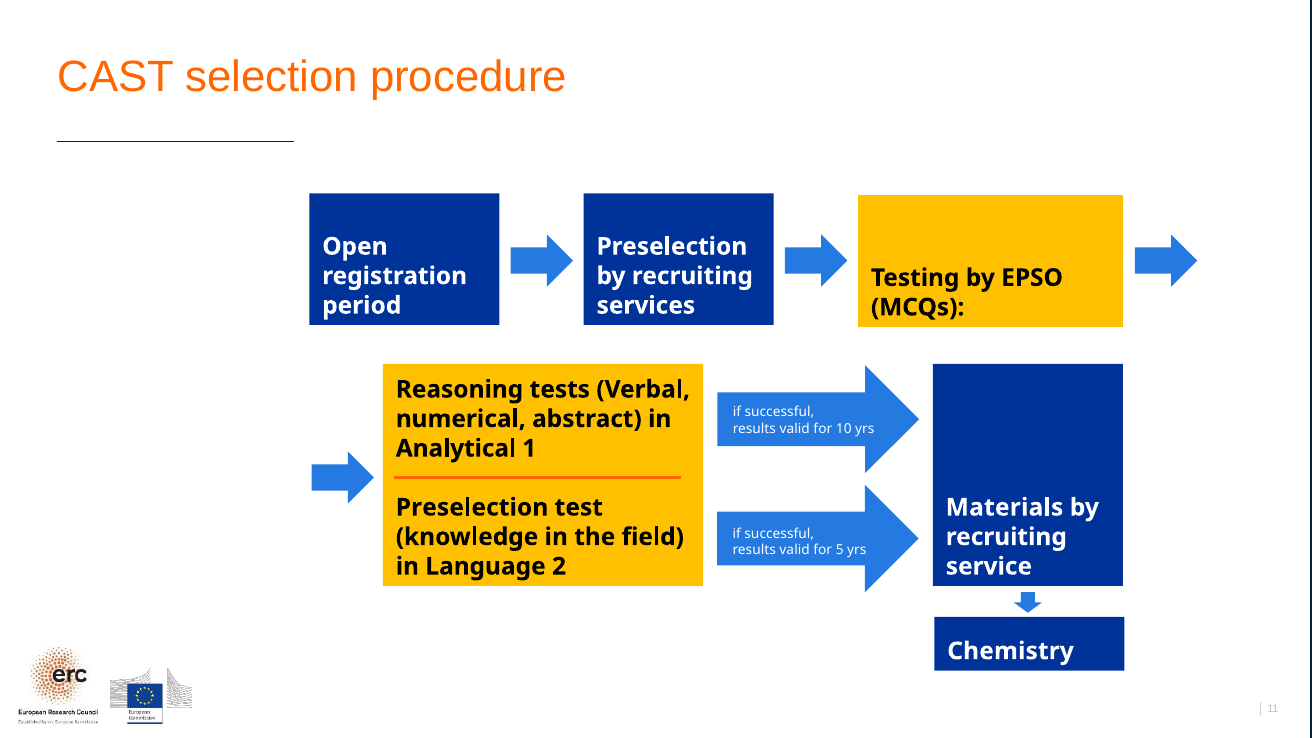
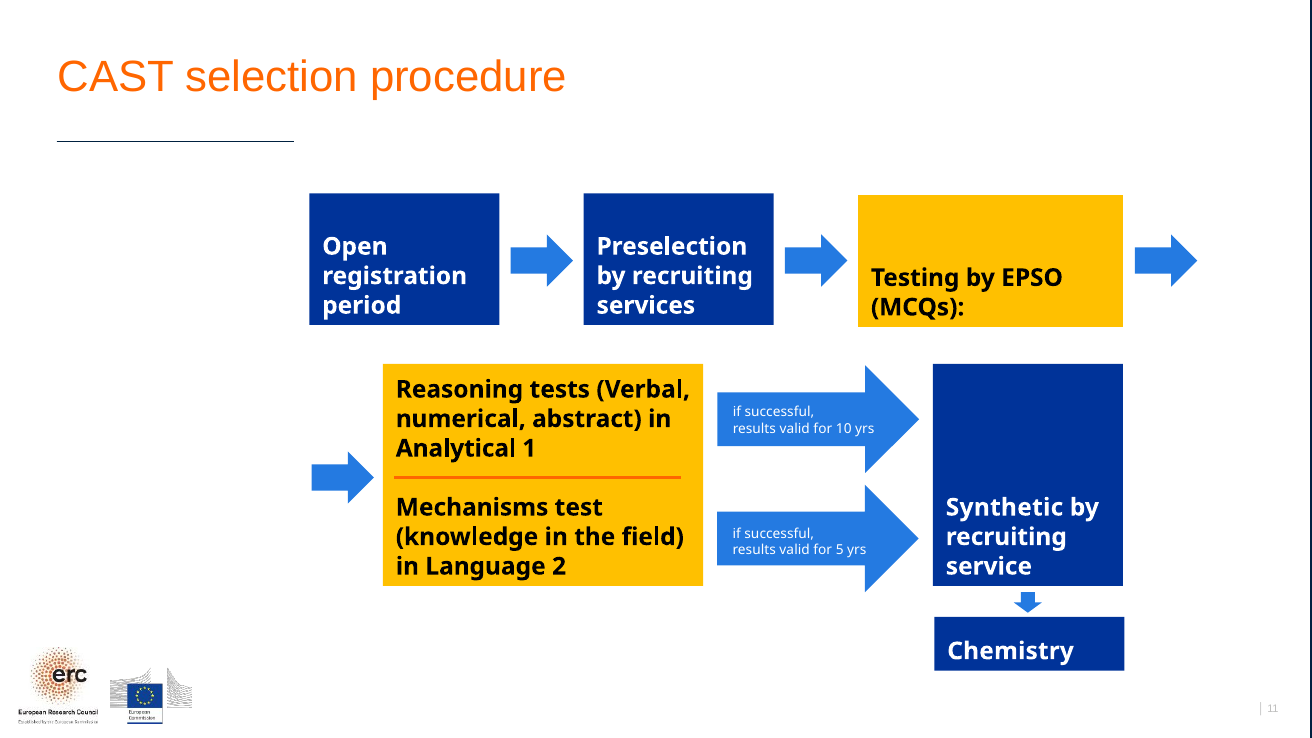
Preselection at (472, 507): Preselection -> Mechanisms
Materials: Materials -> Synthetic
